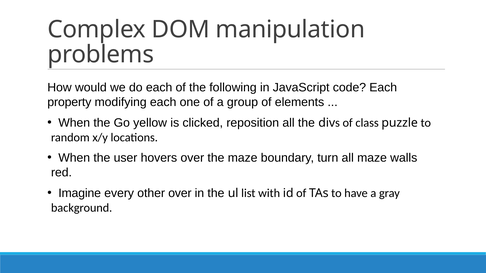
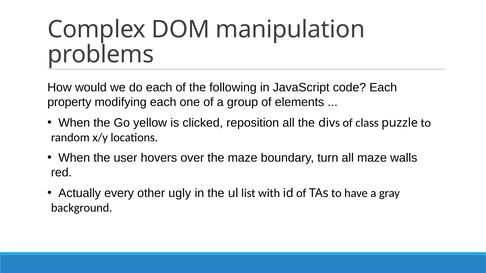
Imagine: Imagine -> Actually
other over: over -> ugly
